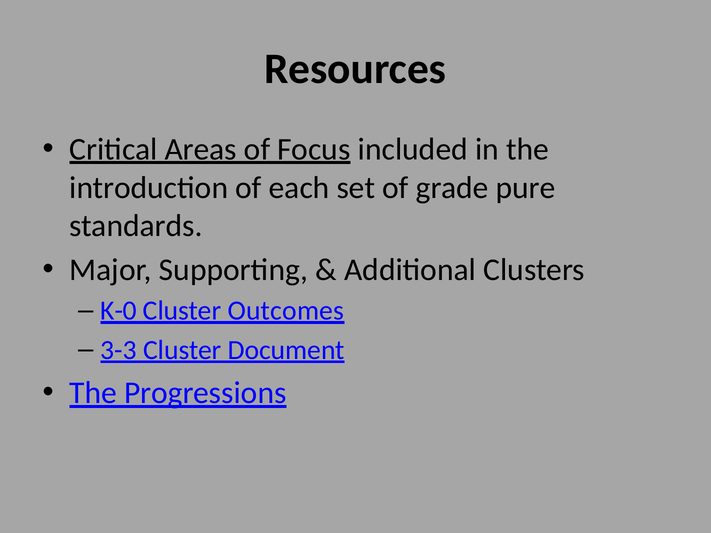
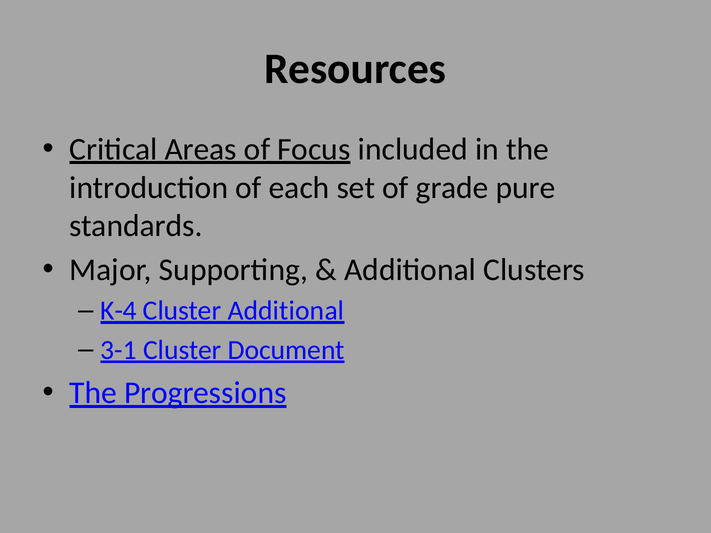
K-0: K-0 -> K-4
Cluster Outcomes: Outcomes -> Additional
3-3: 3-3 -> 3-1
